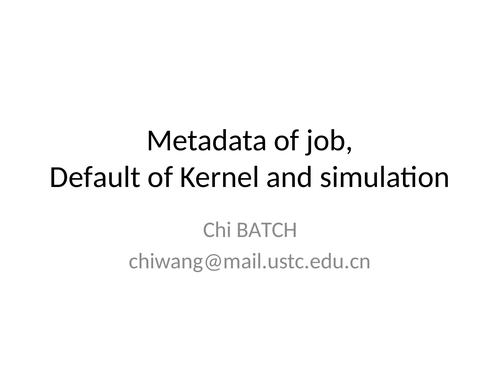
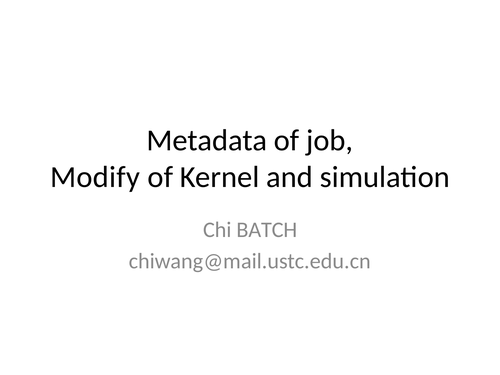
Default: Default -> Modify
